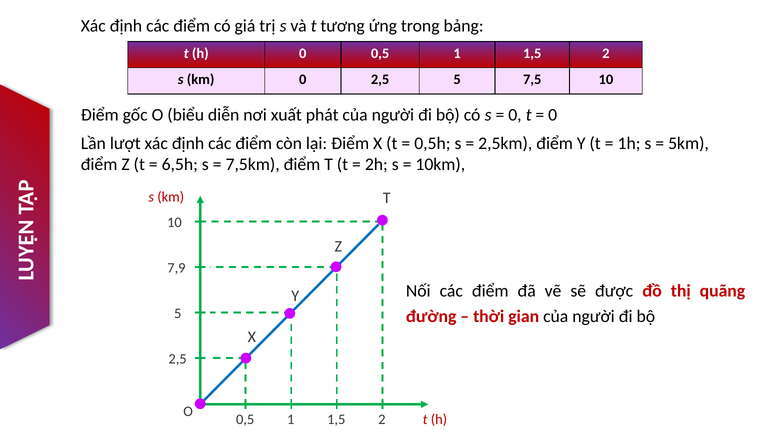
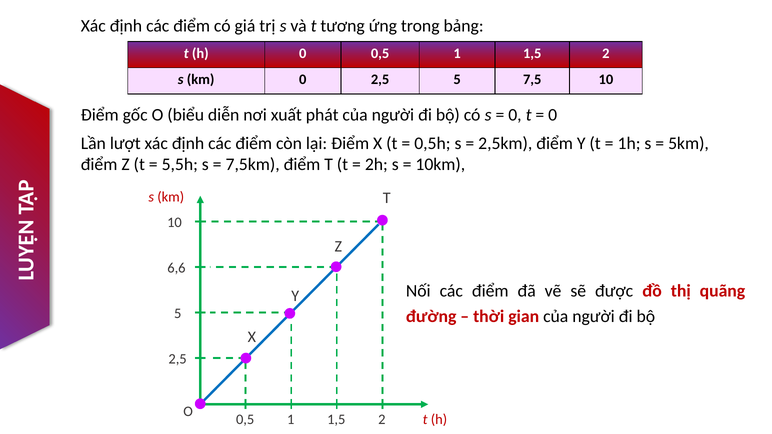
6,5h: 6,5h -> 5,5h
7,9: 7,9 -> 6,6
